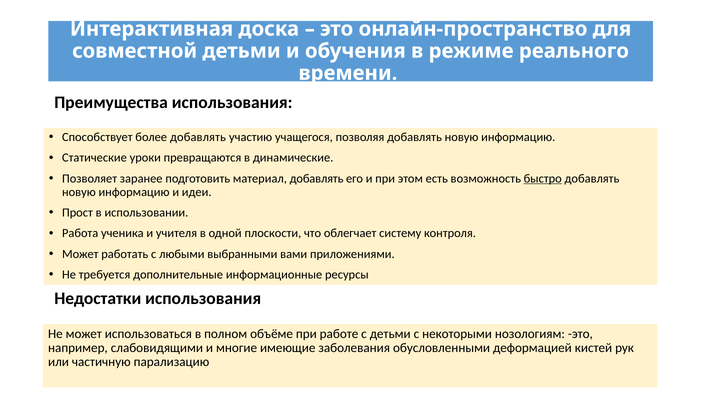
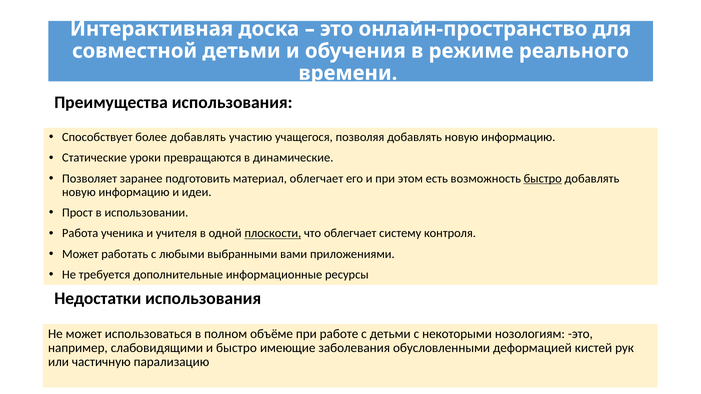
материал добавлять: добавлять -> облегчает
плоскости underline: none -> present
и многие: многие -> быстро
